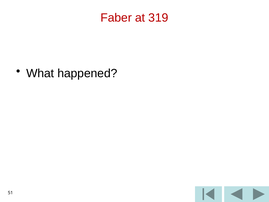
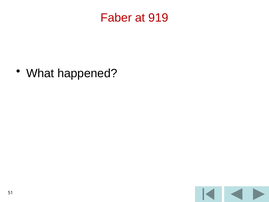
319: 319 -> 919
